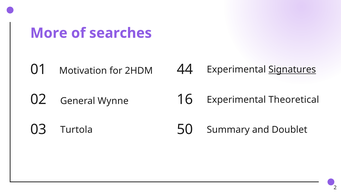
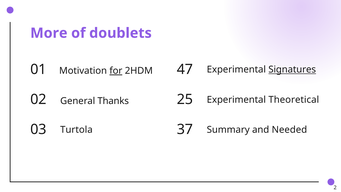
searches: searches -> doublets
44: 44 -> 47
for underline: none -> present
16: 16 -> 25
Wynne: Wynne -> Thanks
50: 50 -> 37
Doublet: Doublet -> Needed
